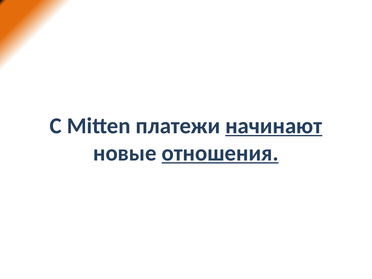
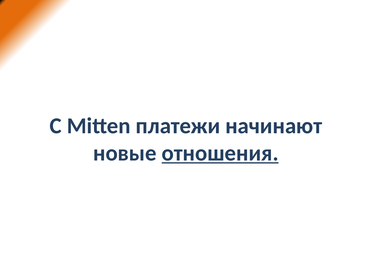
начинают underline: present -> none
